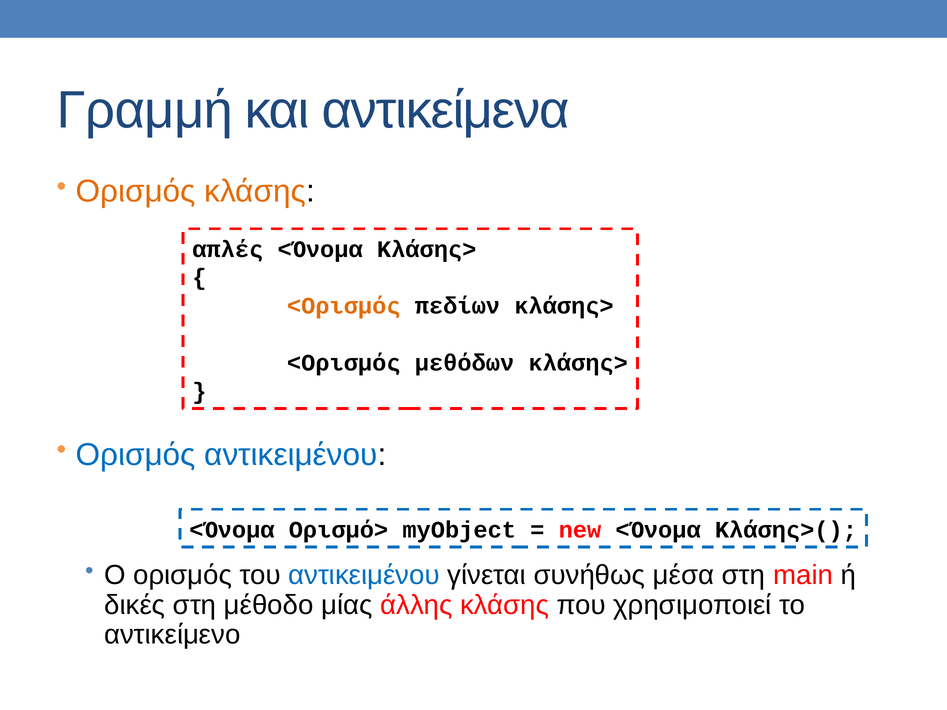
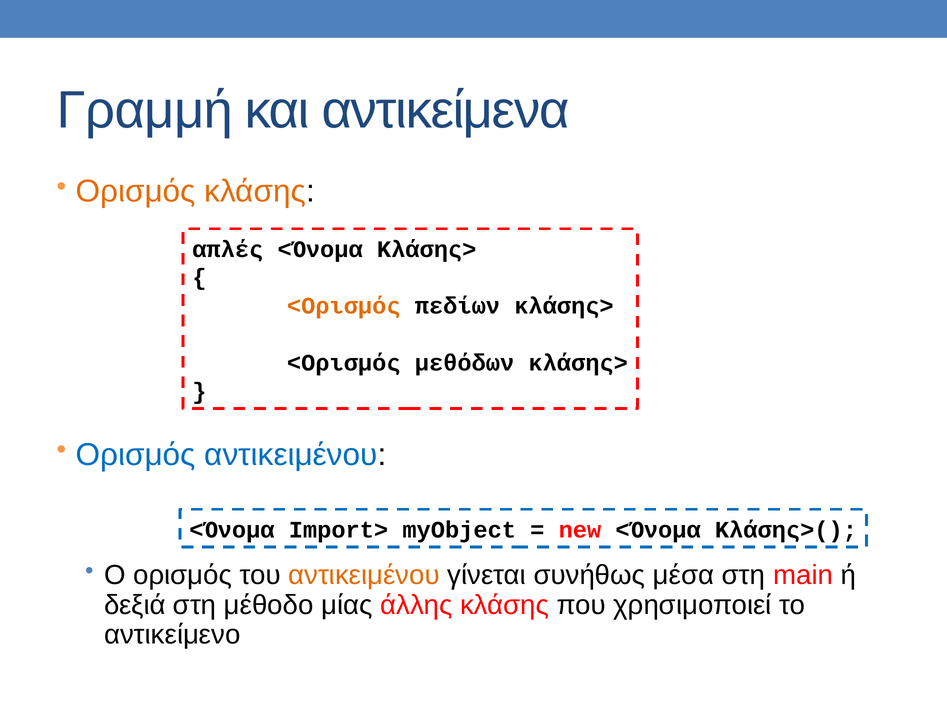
Ορισμό>: Ορισμό> -> Import>
αντικειμένου at (364, 575) colour: blue -> orange
δικές: δικές -> δεξιά
